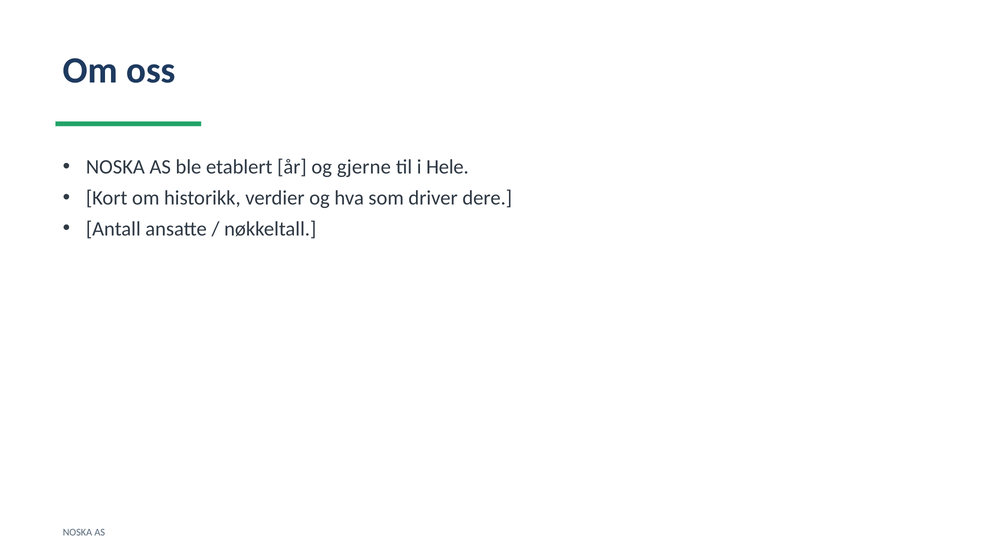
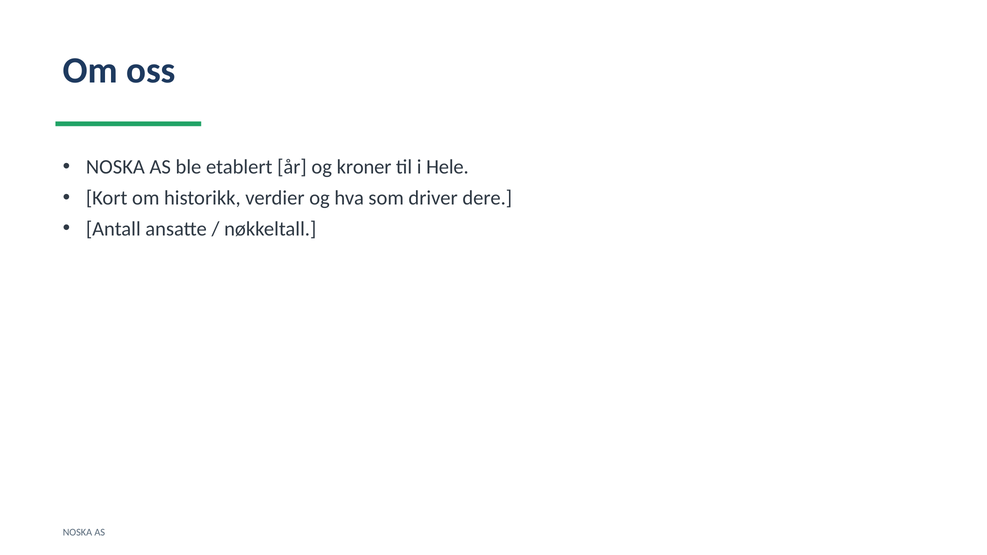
gjerne: gjerne -> kroner
